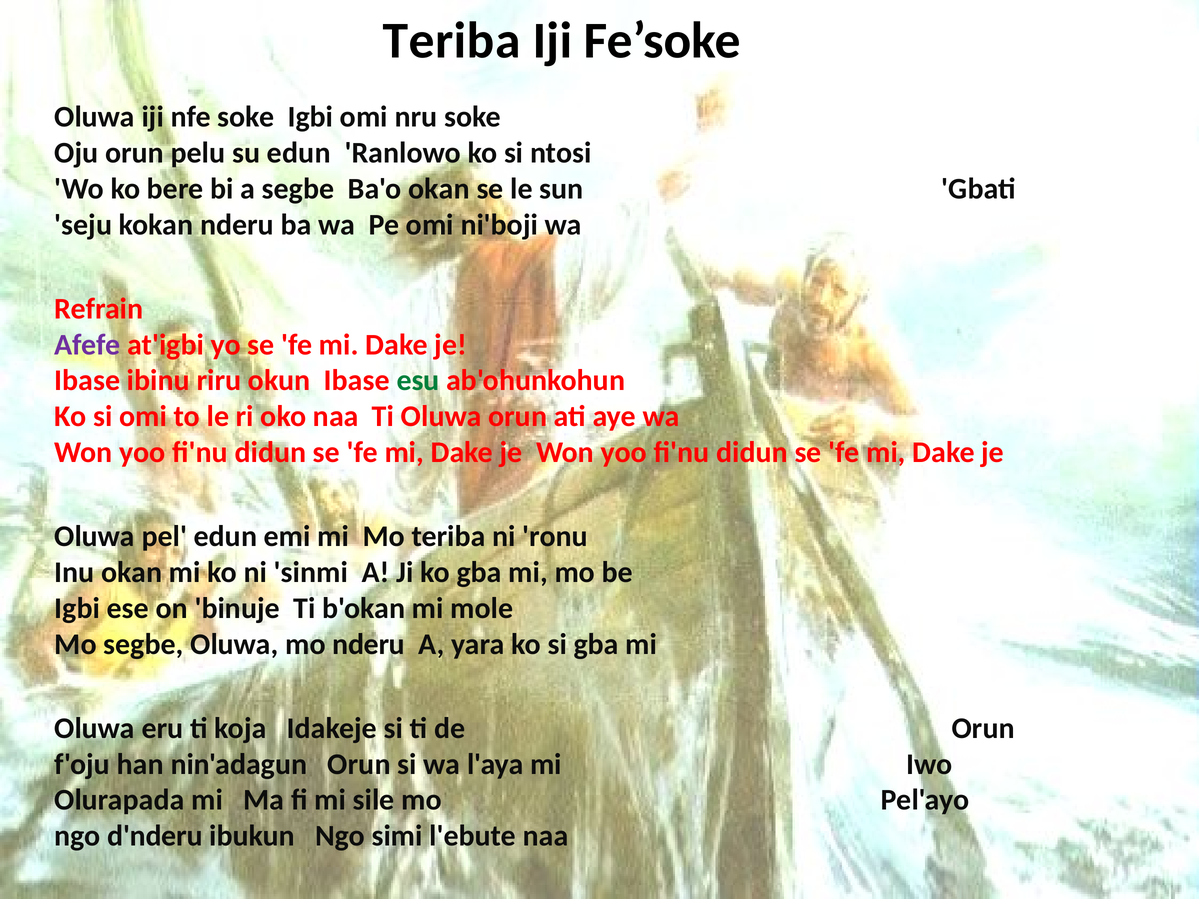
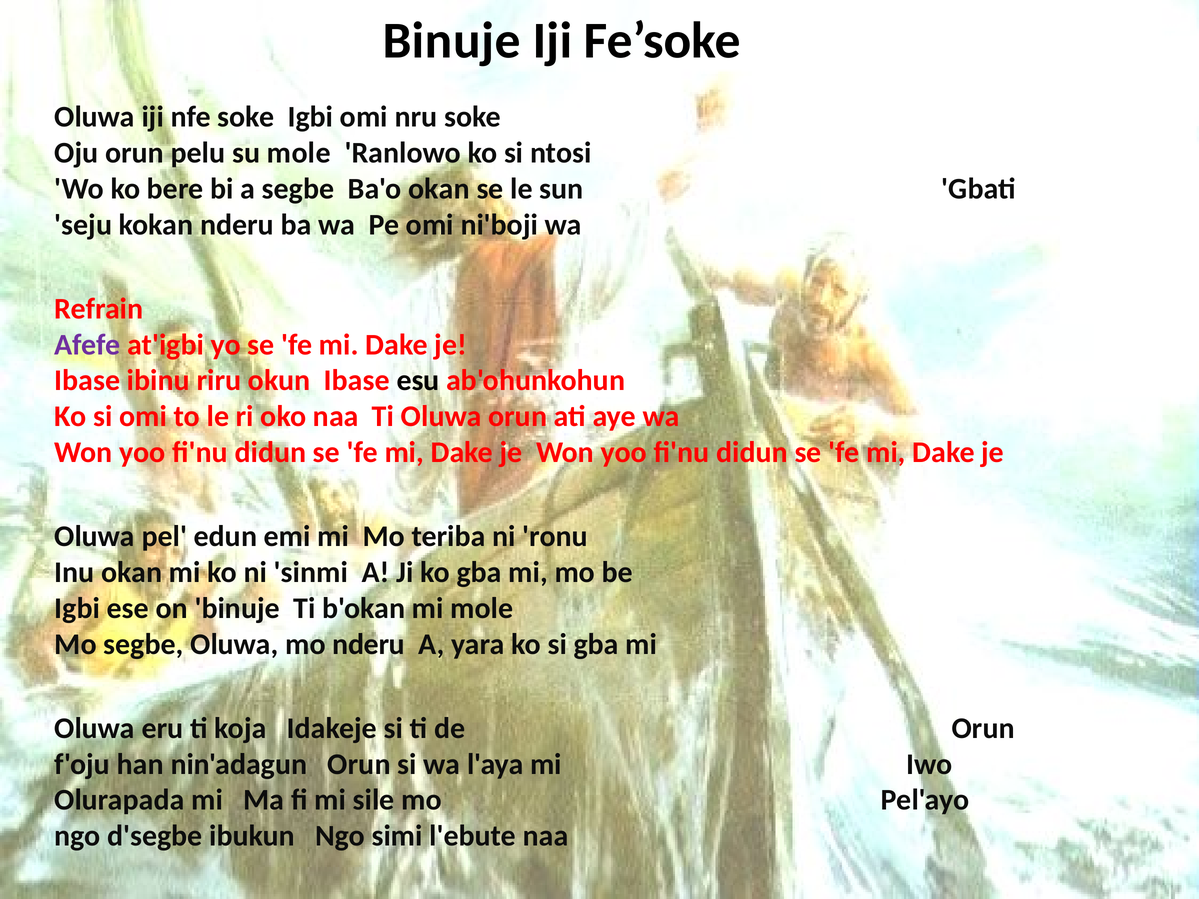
Teriba at (452, 41): Teriba -> Binuje
su edun: edun -> mole
esu colour: green -> black
d'nderu: d'nderu -> d'segbe
